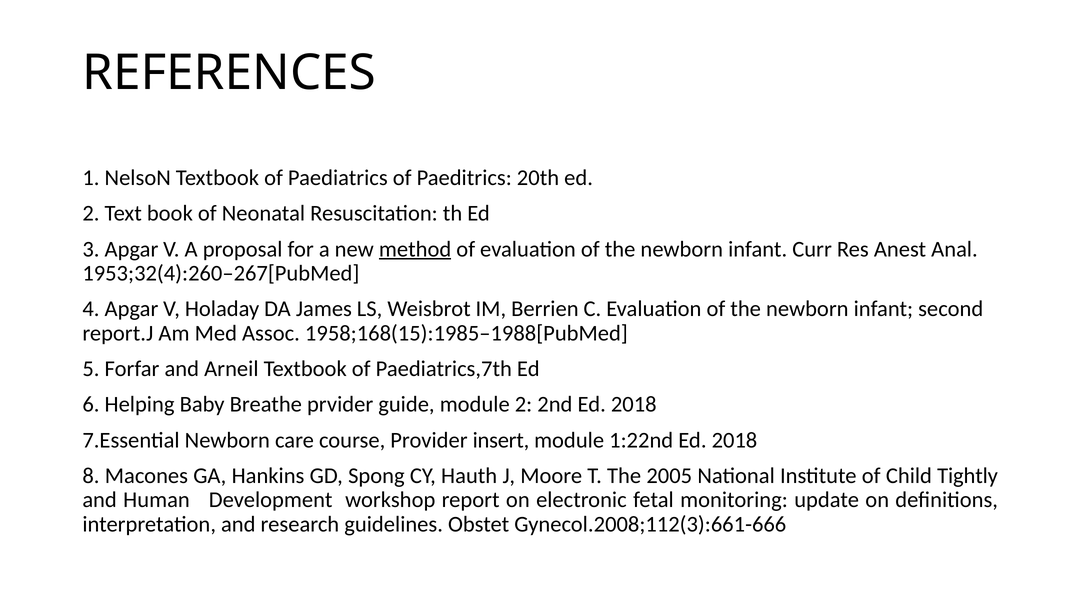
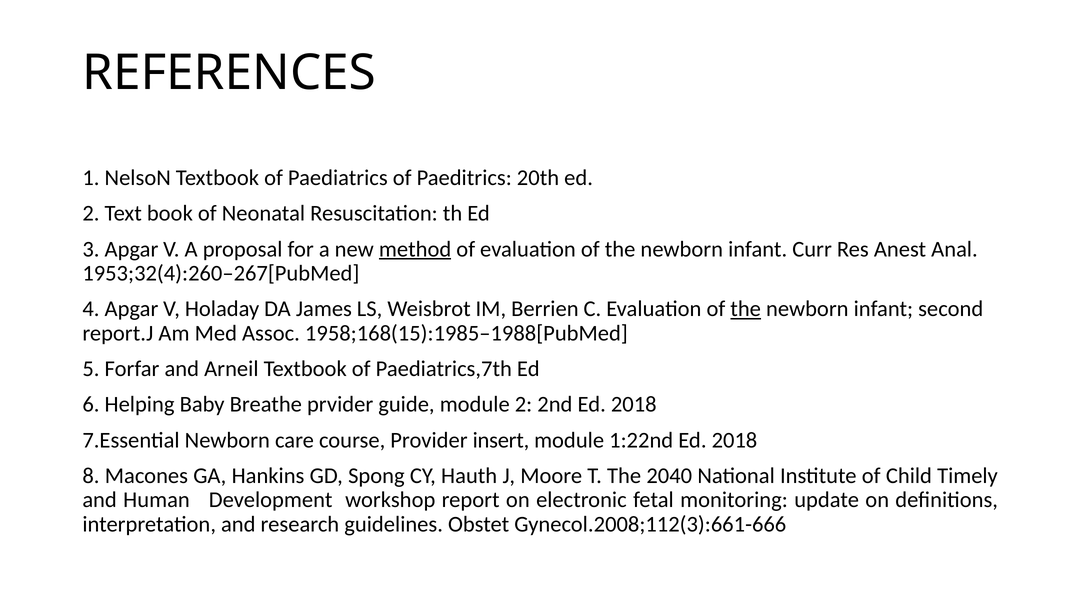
the at (746, 309) underline: none -> present
2005: 2005 -> 2040
Tightly: Tightly -> Timely
